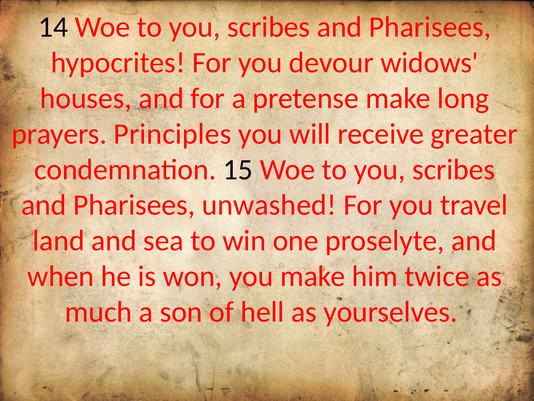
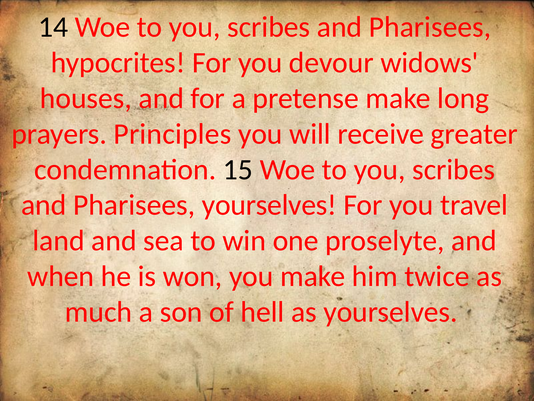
Pharisees unwashed: unwashed -> yourselves
